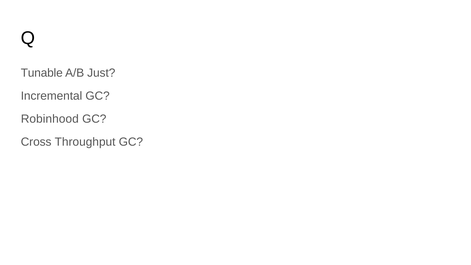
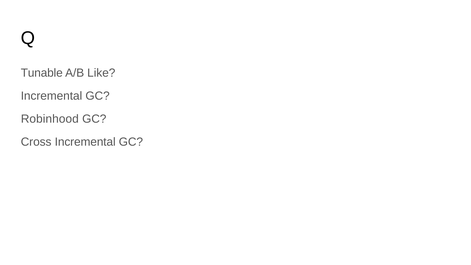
Just: Just -> Like
Cross Throughput: Throughput -> Incremental
